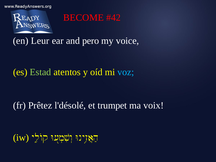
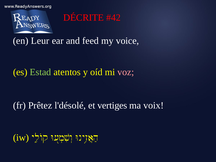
BECOME: BECOME -> DÉCRITE
pero: pero -> feed
voz colour: light blue -> pink
trumpet: trumpet -> vertiges
